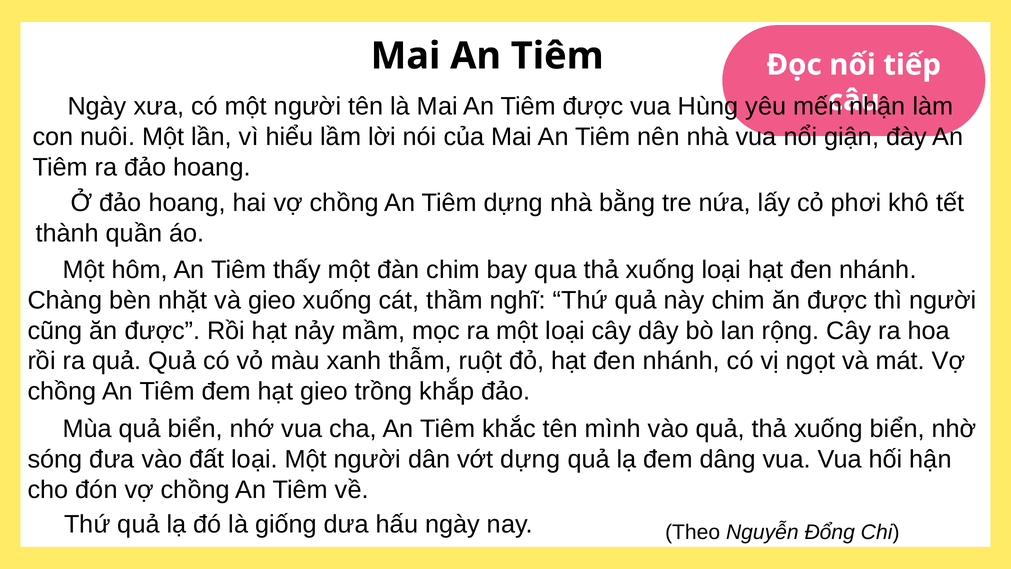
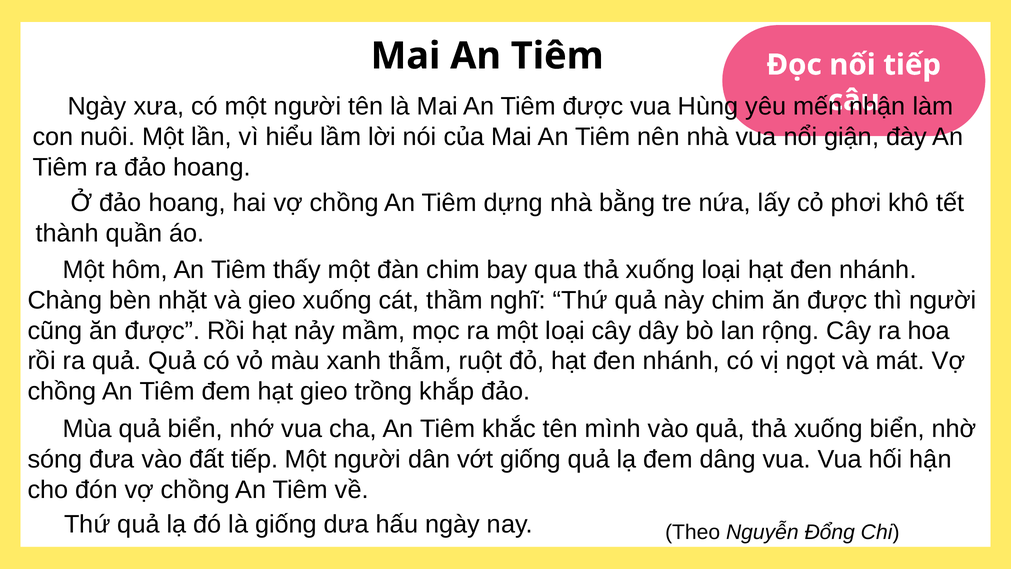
đất loại: loại -> tiếp
vớt dựng: dựng -> giống
